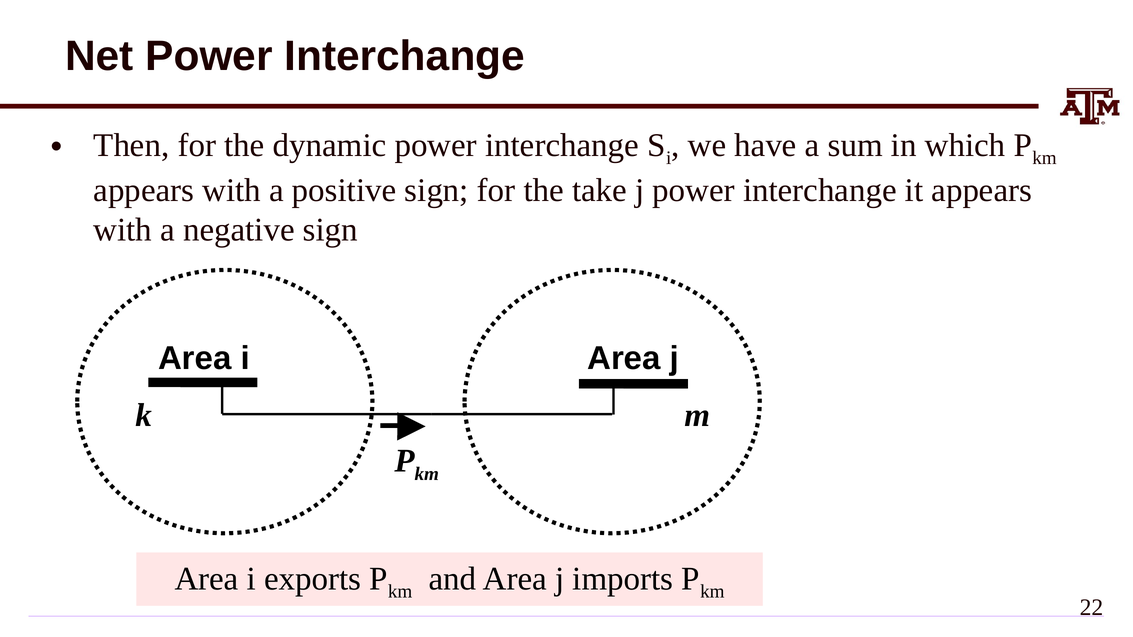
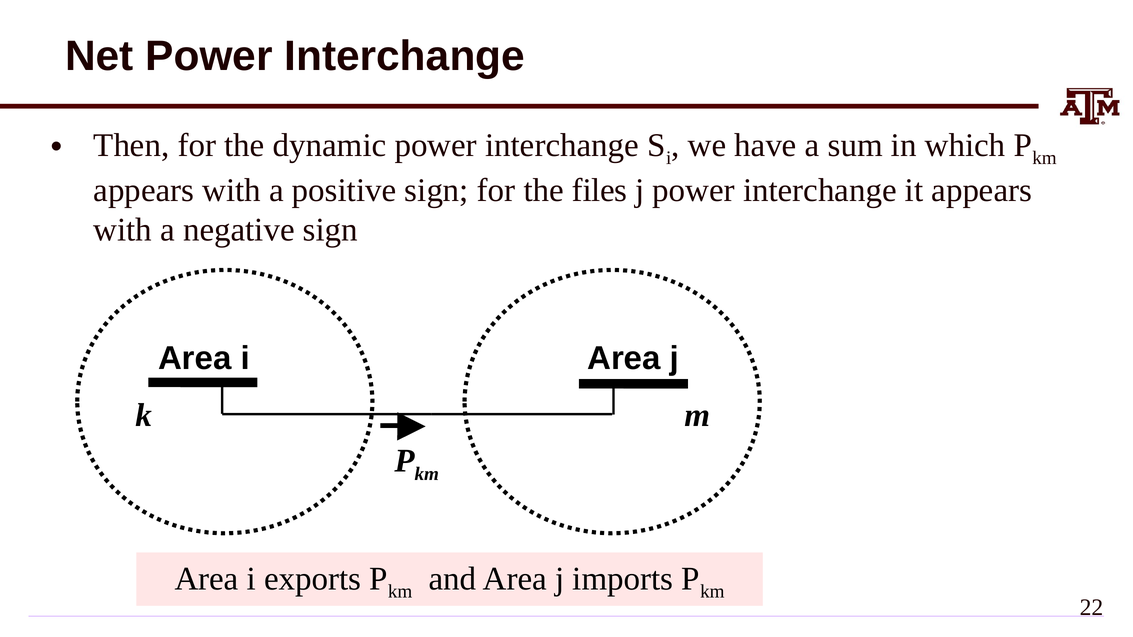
take: take -> files
